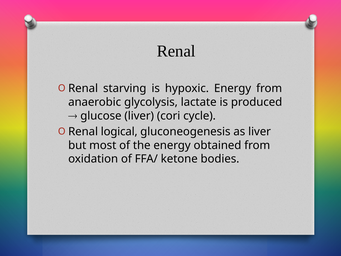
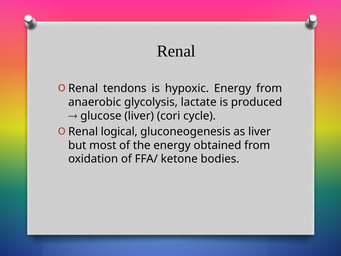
starving: starving -> tendons
